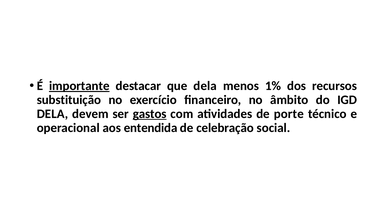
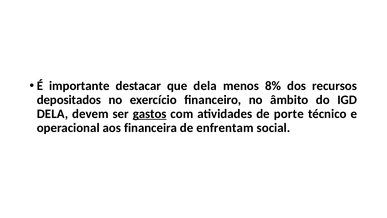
importante underline: present -> none
1%: 1% -> 8%
substituição: substituição -> depositados
entendida: entendida -> financeira
celebração: celebração -> enfrentam
